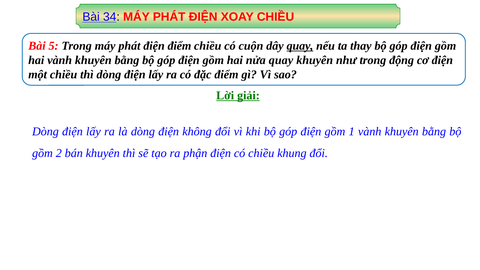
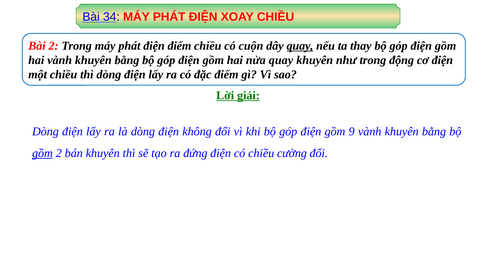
Bài 5: 5 -> 2
1: 1 -> 9
gồm at (42, 153) underline: none -> present
phận: phận -> đứng
khung: khung -> cường
